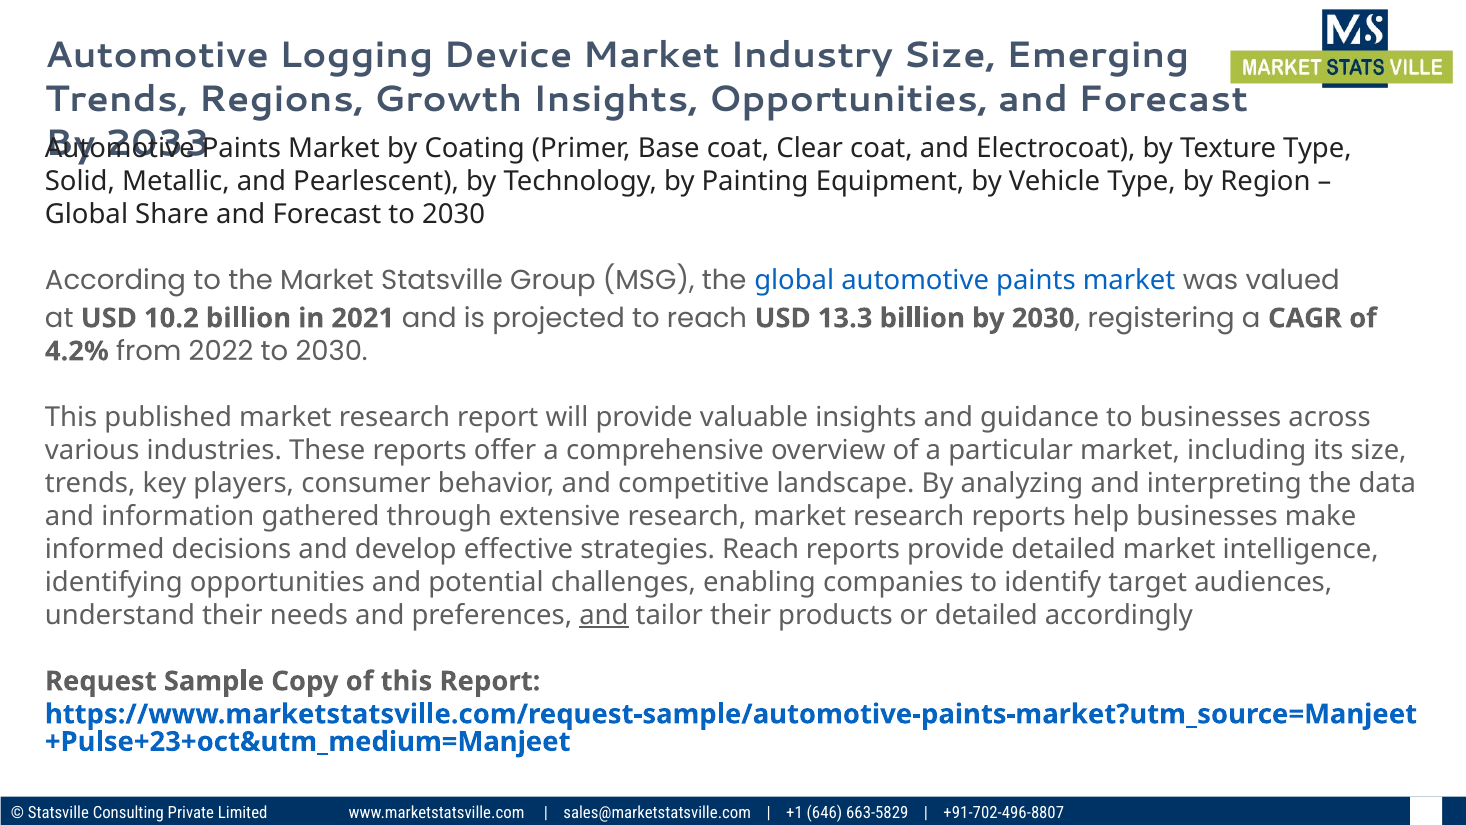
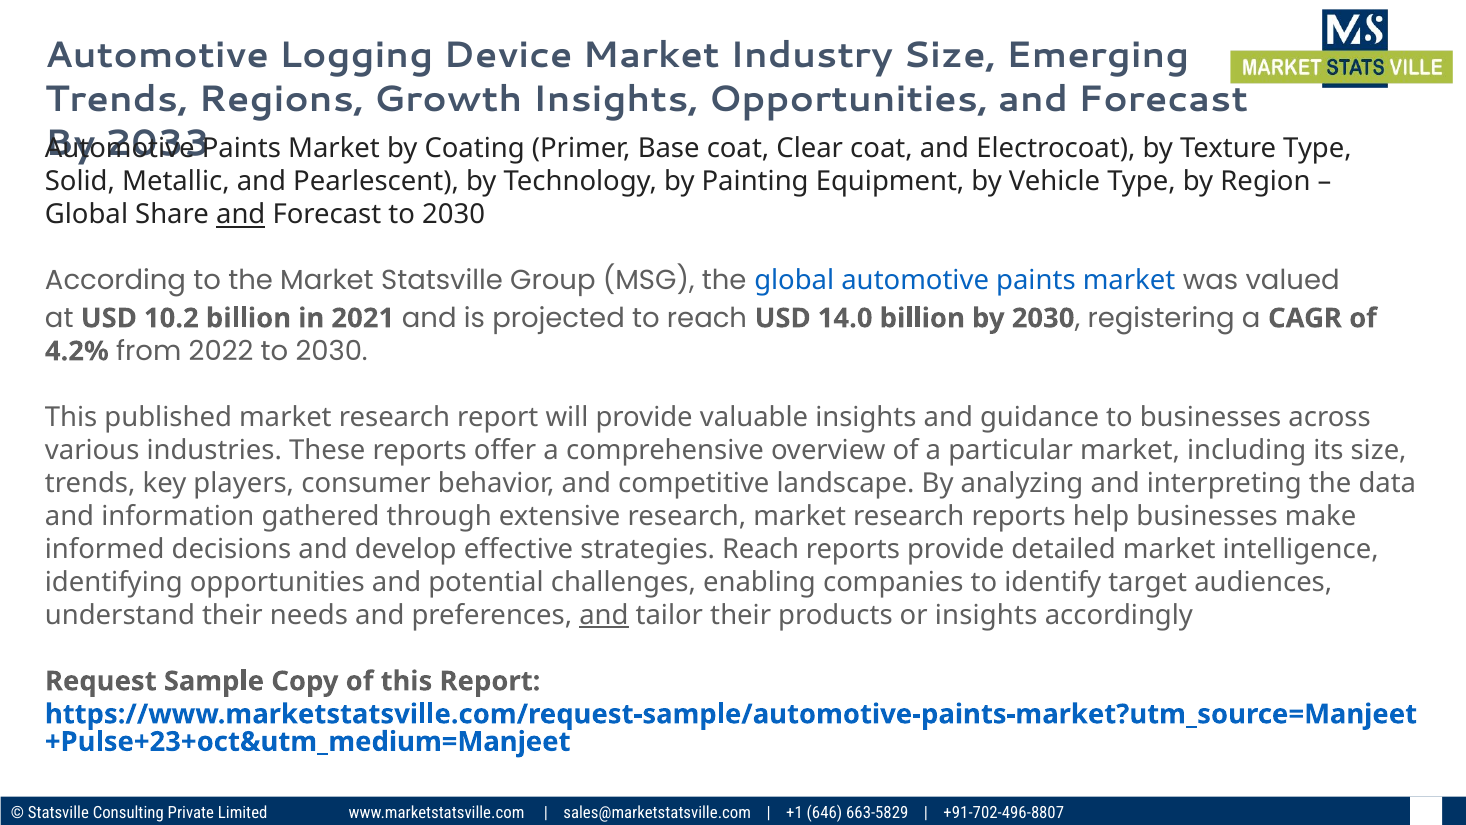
and at (241, 215) underline: none -> present
13.3: 13.3 -> 14.0
or detailed: detailed -> insights
